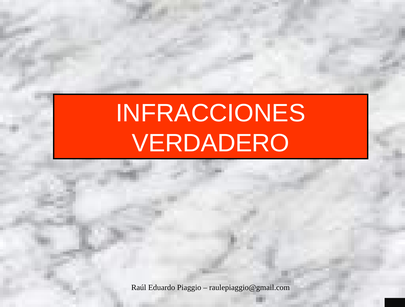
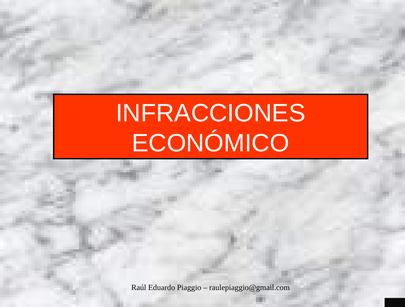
VERDADERO: VERDADERO -> ECONÓMICO
